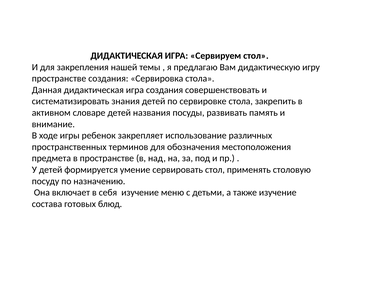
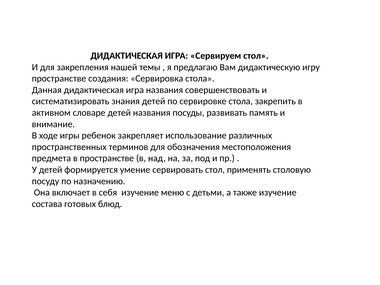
игра создания: создания -> названия
